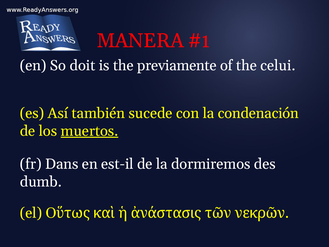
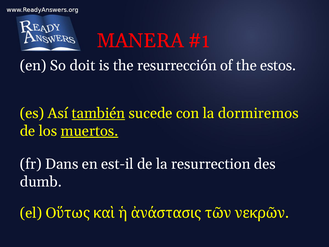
previamente: previamente -> resurrección
celui: celui -> estos
también underline: none -> present
condenación: condenación -> dormiremos
dormiremos: dormiremos -> resurrection
